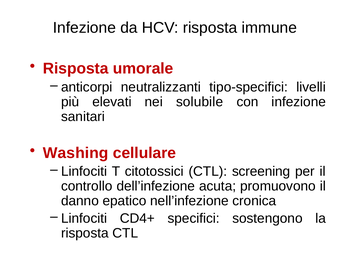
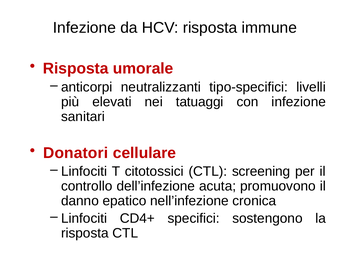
solubile: solubile -> tatuaggi
Washing: Washing -> Donatori
